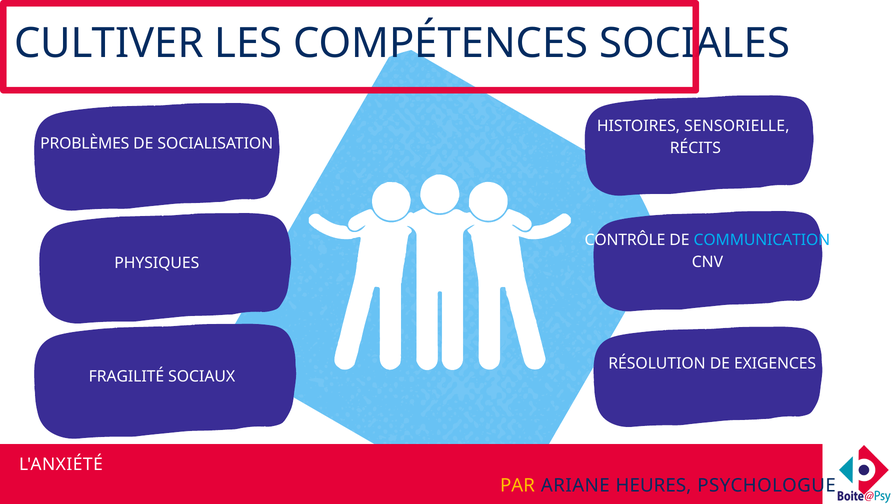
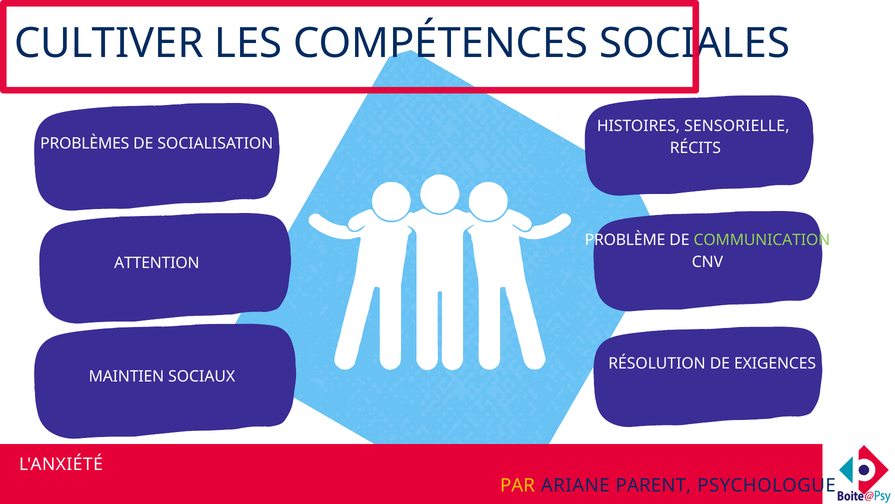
CONTRÔLE: CONTRÔLE -> PROBLÈME
COMMUNICATION colour: light blue -> light green
PHYSIQUES: PHYSIQUES -> ATTENTION
FRAGILITÉ: FRAGILITÉ -> MAINTIEN
HEURES: HEURES -> PARENT
